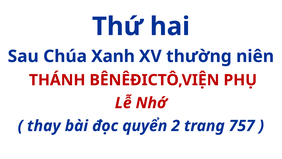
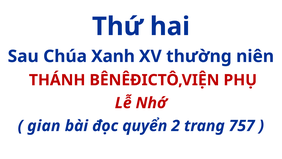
thay: thay -> gian
